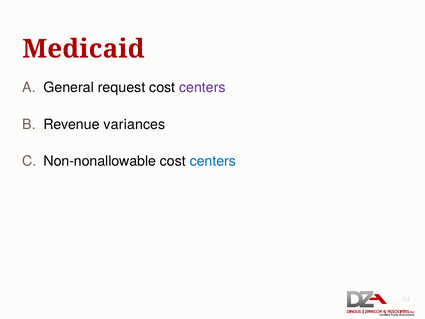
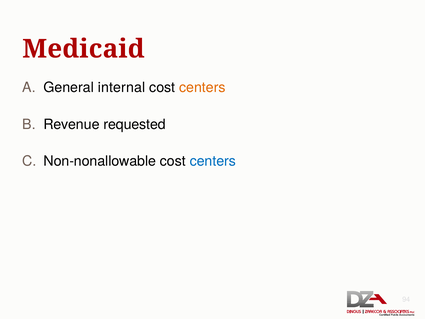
request: request -> internal
centers at (202, 87) colour: purple -> orange
variances: variances -> requested
